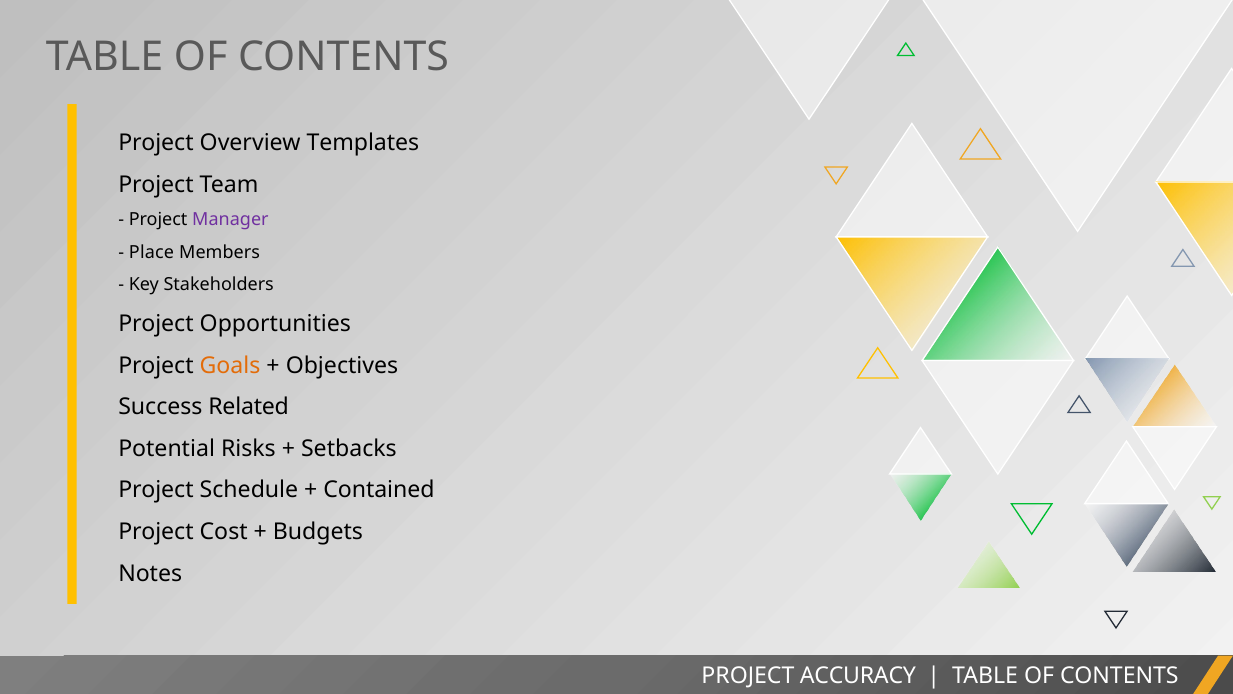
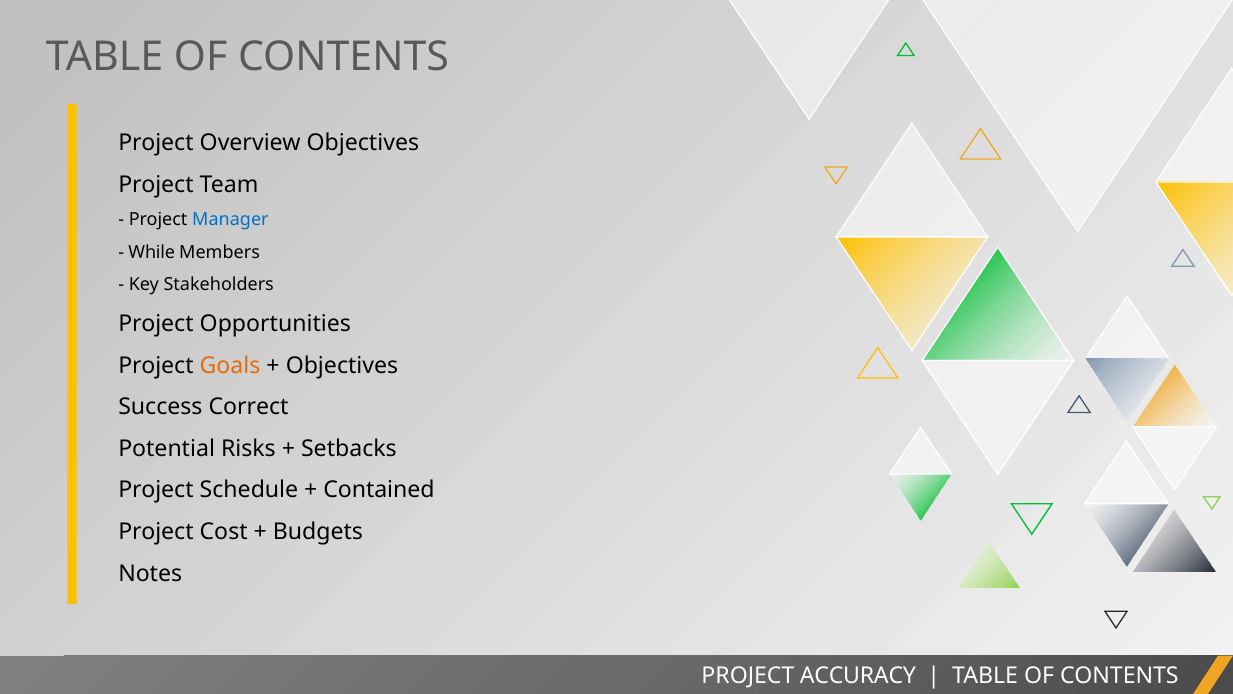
Overview Templates: Templates -> Objectives
Manager colour: purple -> blue
Place: Place -> While
Related: Related -> Correct
